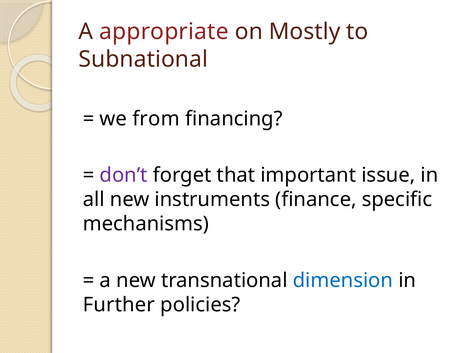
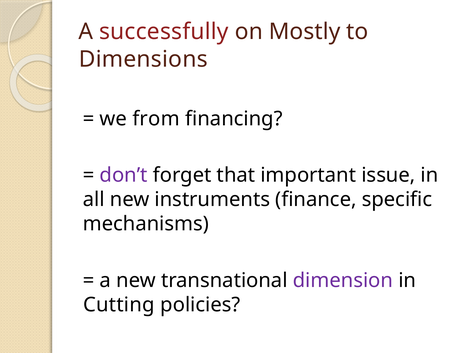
appropriate: appropriate -> successfully
Subnational: Subnational -> Dimensions
dimension colour: blue -> purple
Further: Further -> Cutting
